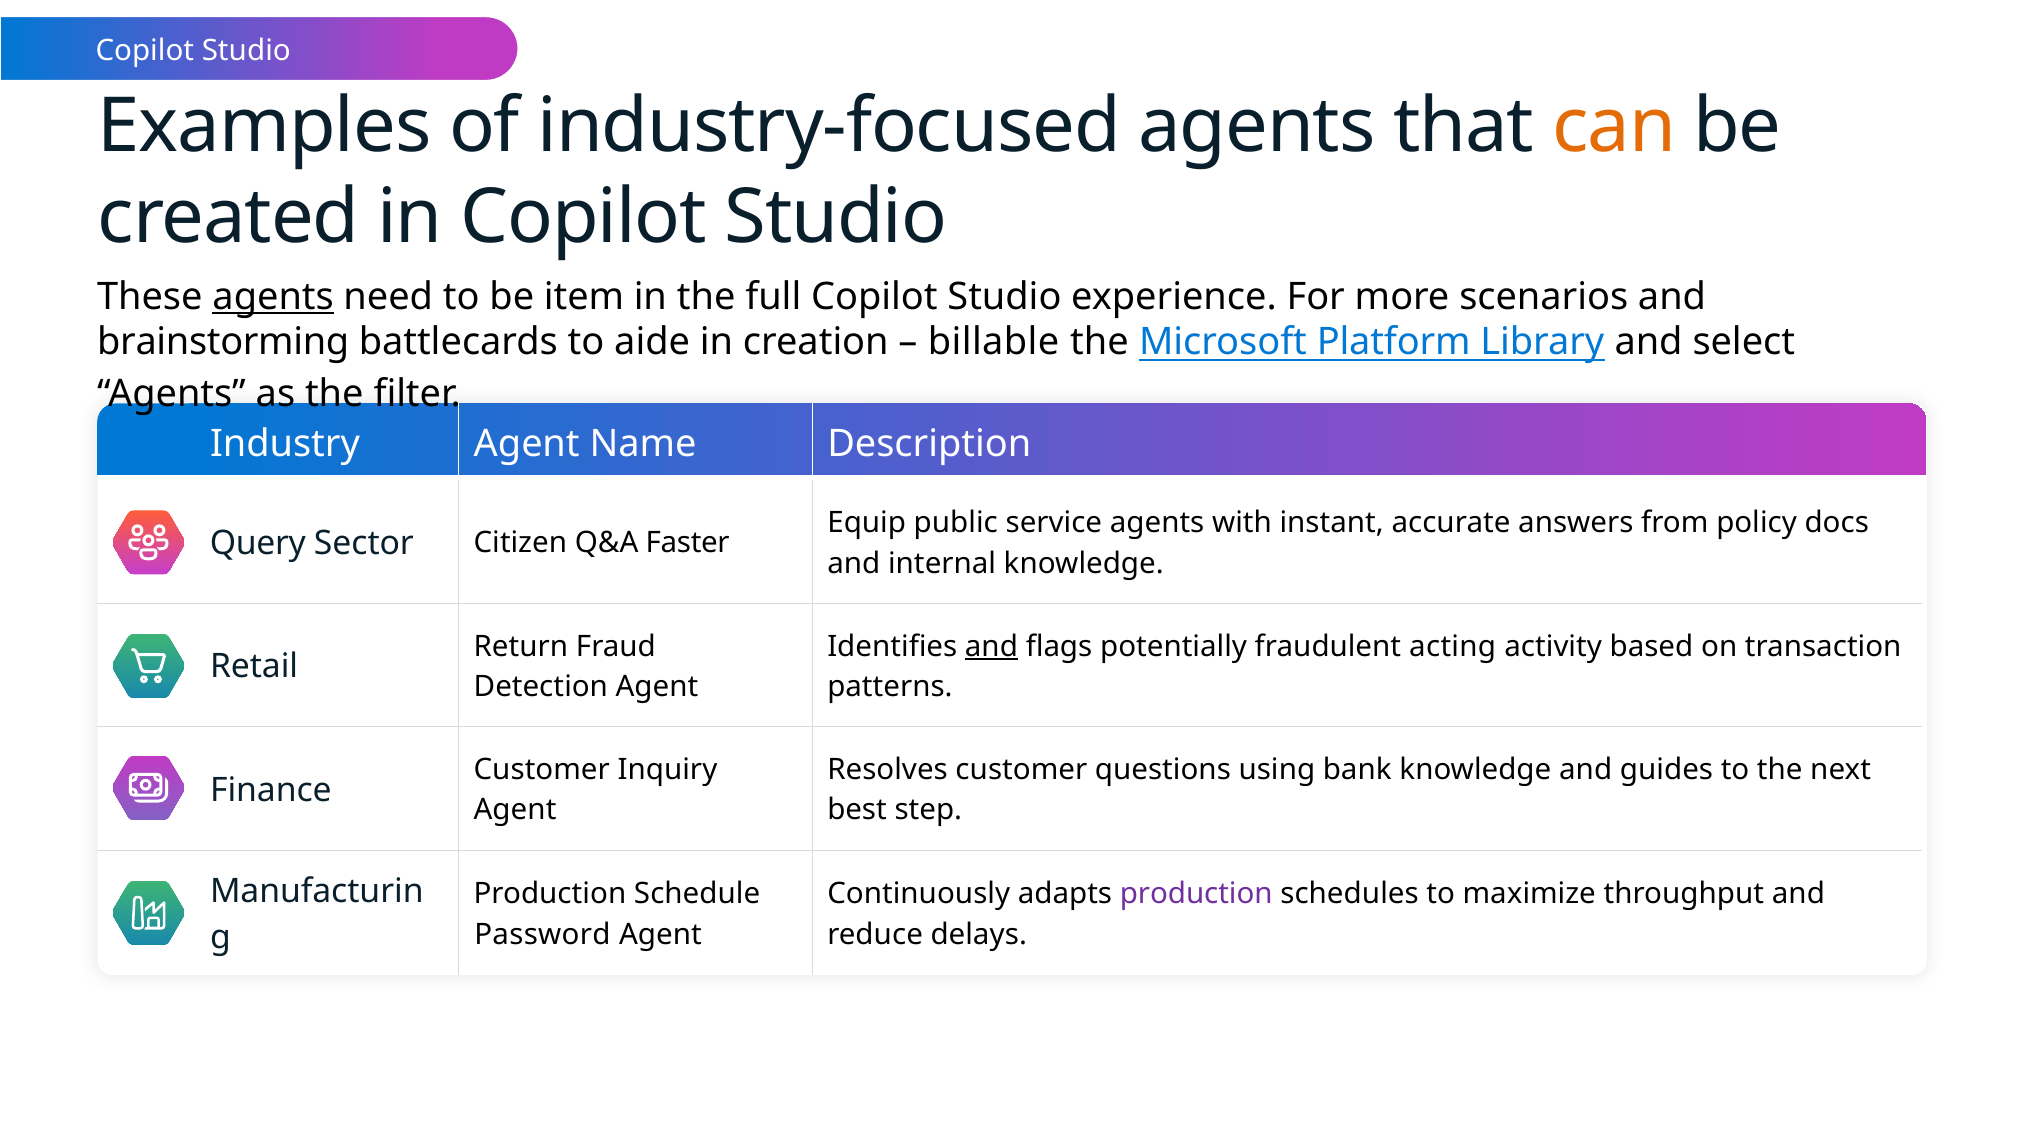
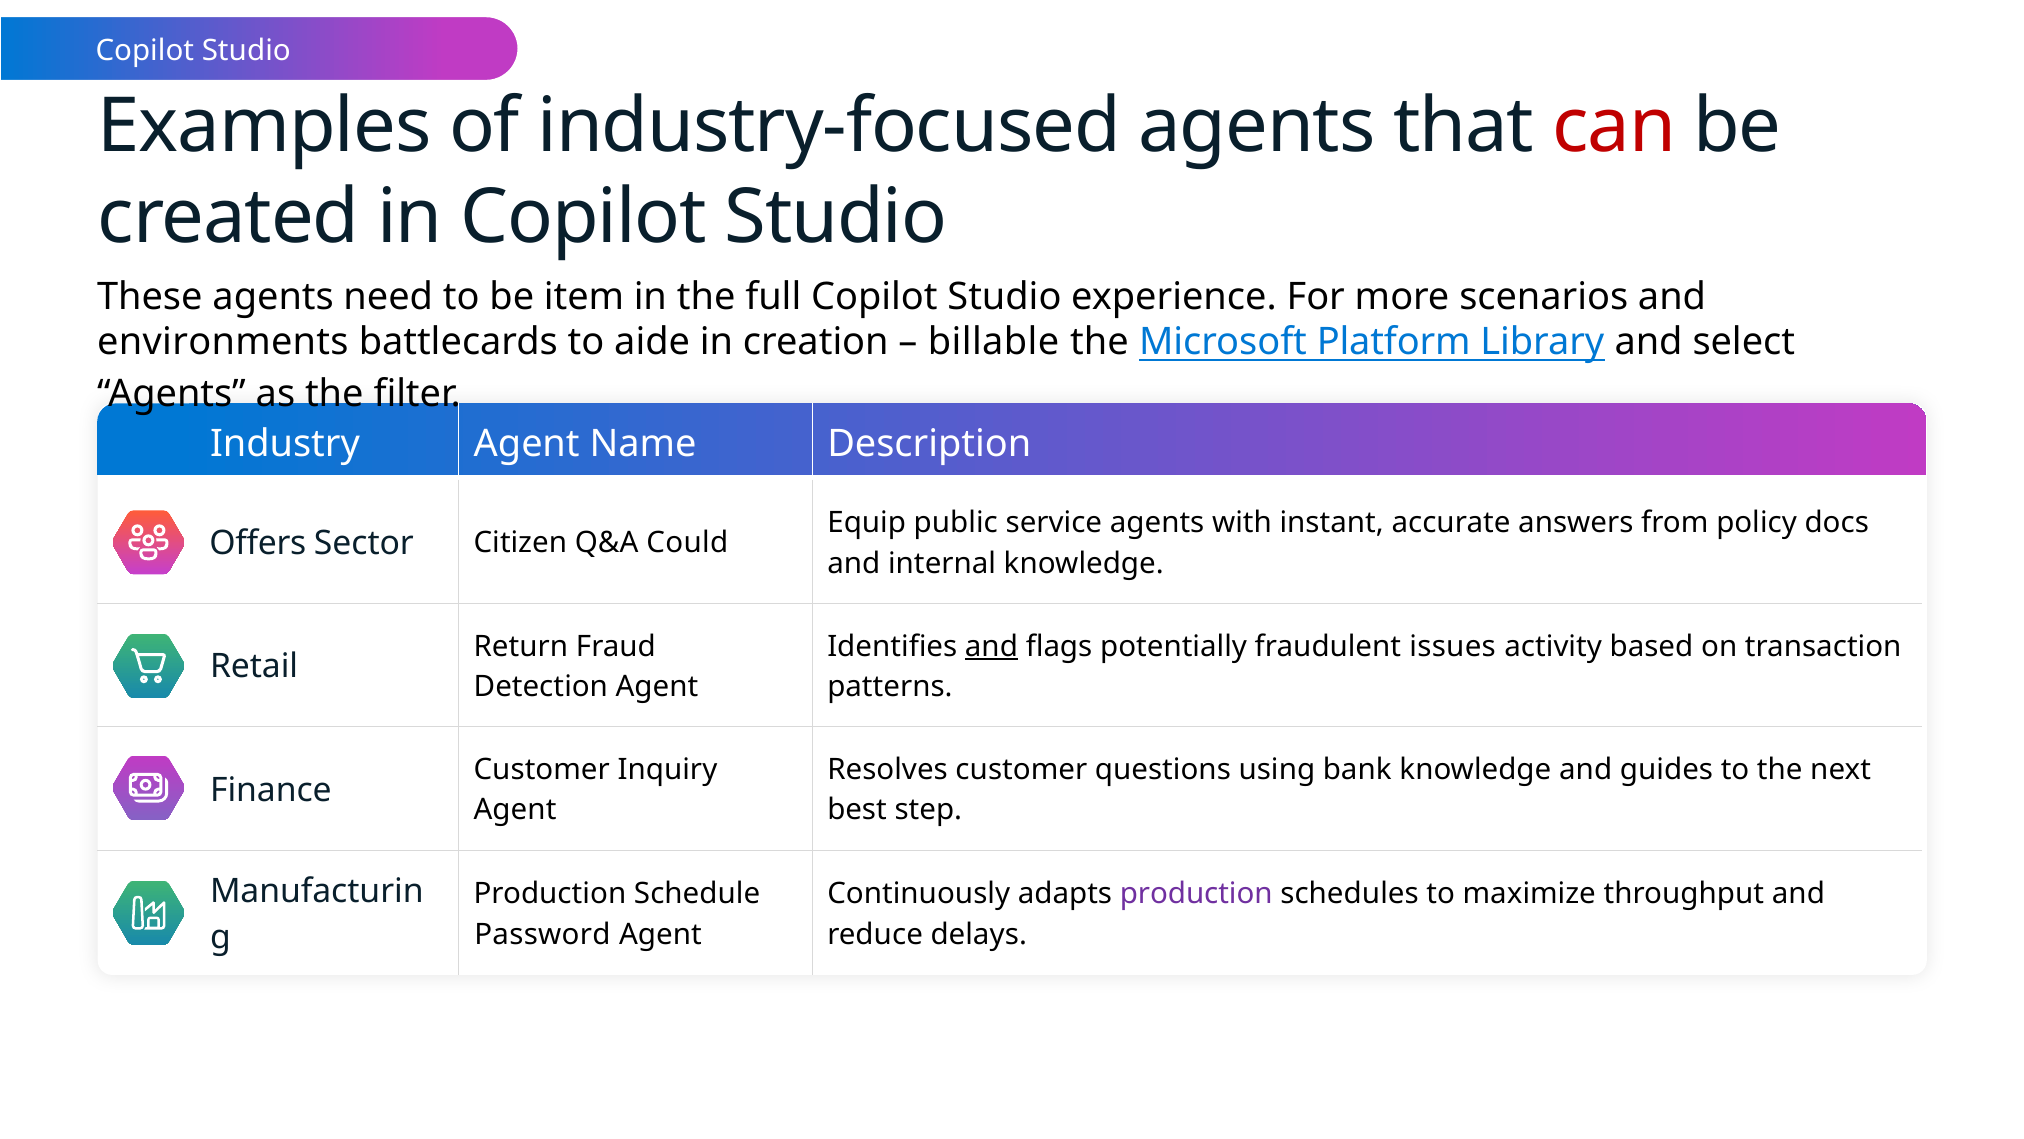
can colour: orange -> red
agents at (273, 297) underline: present -> none
brainstorming: brainstorming -> environments
Query: Query -> Offers
Faster: Faster -> Could
acting: acting -> issues
